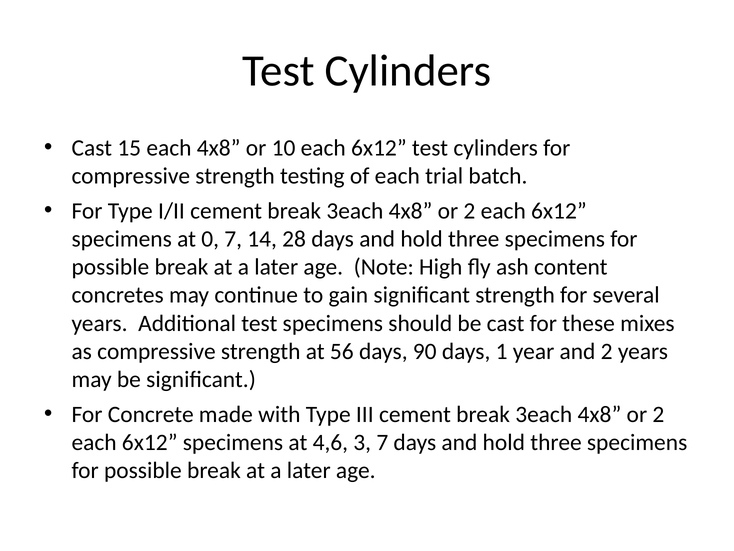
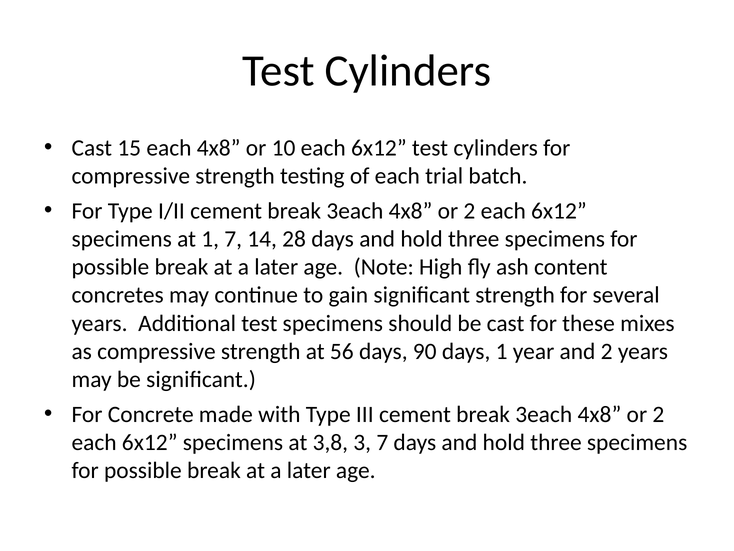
at 0: 0 -> 1
4,6: 4,6 -> 3,8
